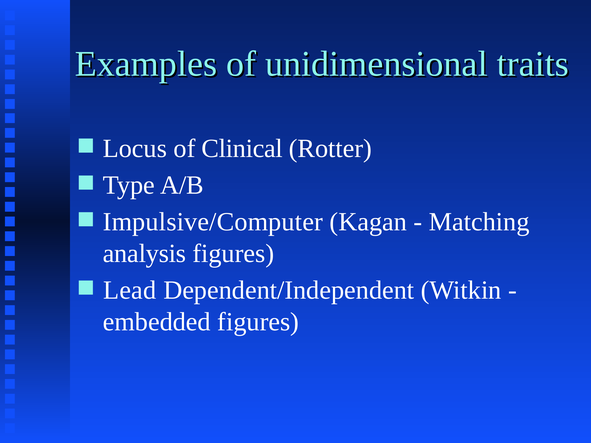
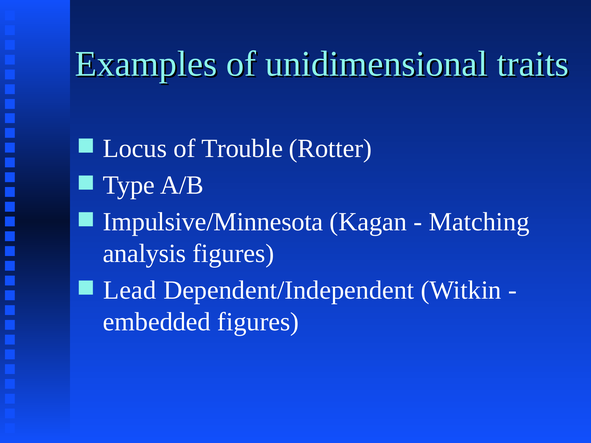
Clinical: Clinical -> Trouble
Impulsive/Computer: Impulsive/Computer -> Impulsive/Minnesota
